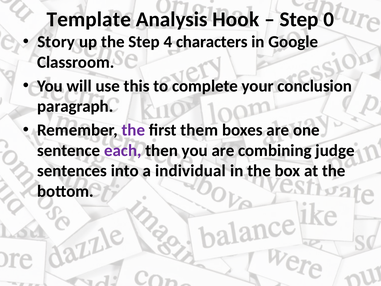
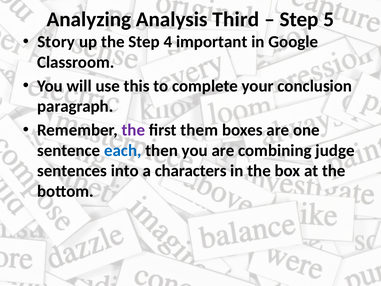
Template: Template -> Analyzing
Hook: Hook -> Third
0: 0 -> 5
characters: characters -> important
each colour: purple -> blue
individual: individual -> characters
